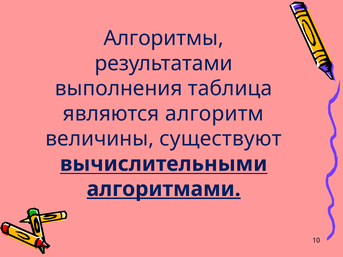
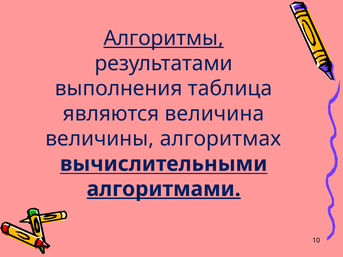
Алгоритмы underline: none -> present
алгоритм: алгоритм -> величина
существуют: существуют -> алгоритмах
